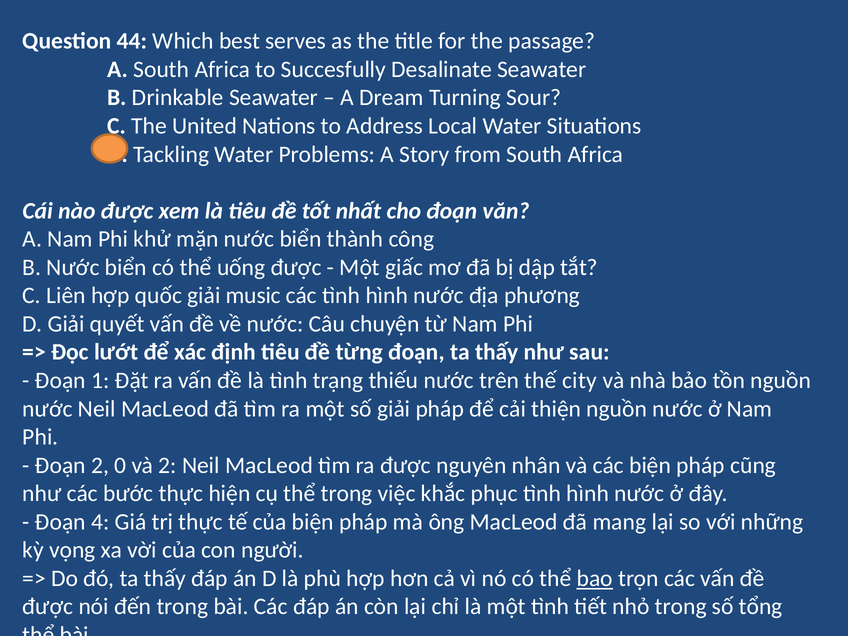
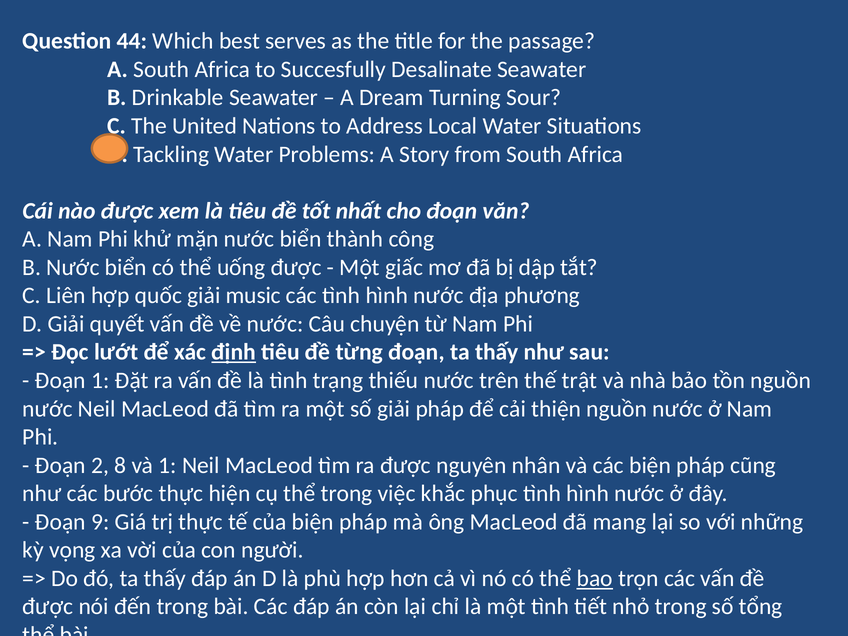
định underline: none -> present
city: city -> trật
0: 0 -> 8
và 2: 2 -> 1
4: 4 -> 9
